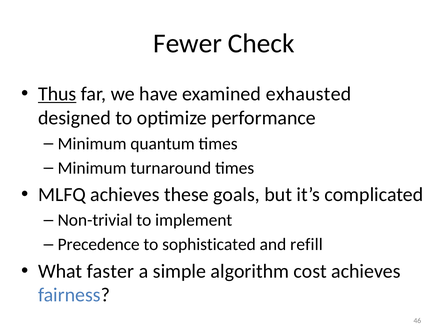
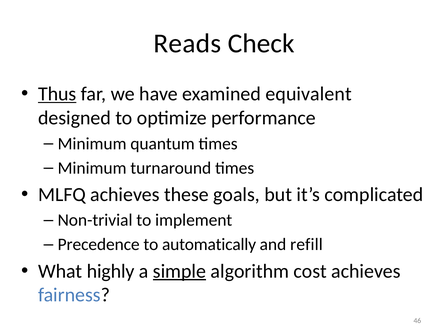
Fewer: Fewer -> Reads
exhausted: exhausted -> equivalent
sophisticated: sophisticated -> automatically
faster: faster -> highly
simple underline: none -> present
